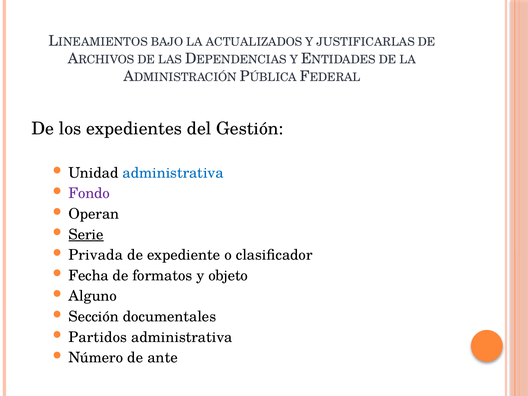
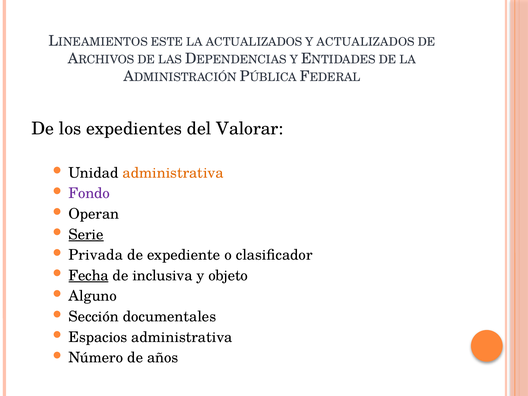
BAJO: BAJO -> ESTE
Y JUSTIFICARLAS: JUSTIFICARLAS -> ACTUALIZADOS
Gestión: Gestión -> Valorar
administrativa at (173, 173) colour: blue -> orange
Fecha underline: none -> present
formatos: formatos -> inclusiva
Partidos: Partidos -> Espacios
ante: ante -> años
